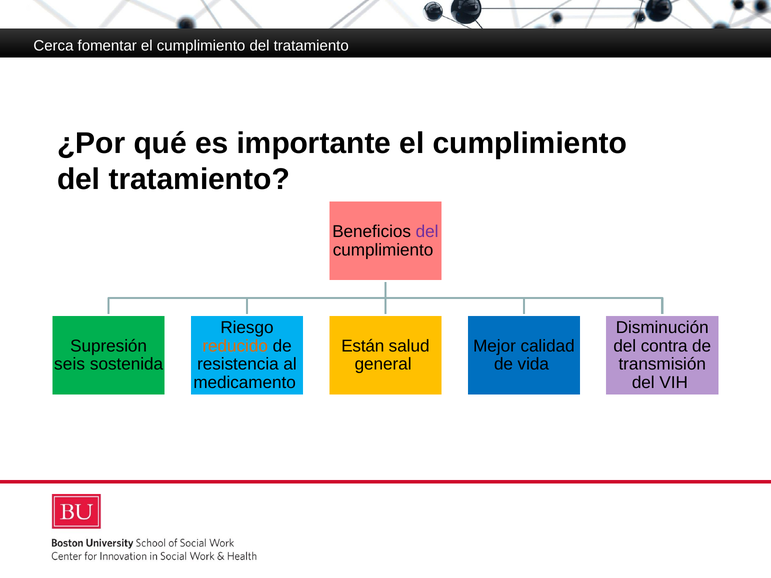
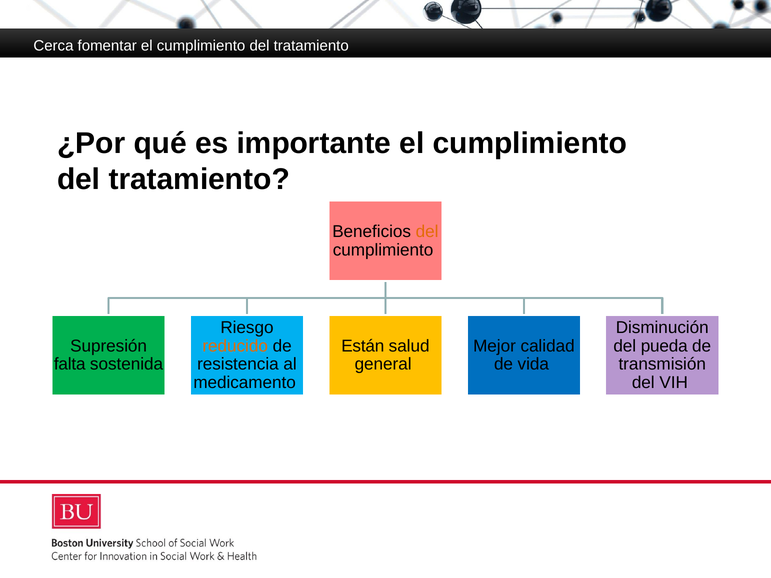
del at (427, 232) colour: purple -> orange
contra: contra -> pueda
seis: seis -> falta
